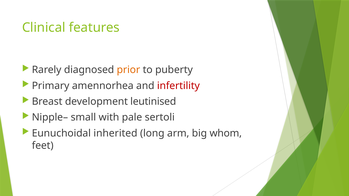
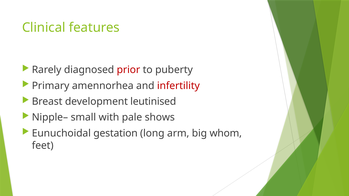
prior colour: orange -> red
sertoli: sertoli -> shows
inherited: inherited -> gestation
